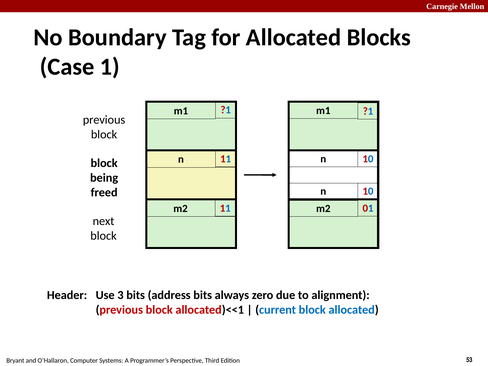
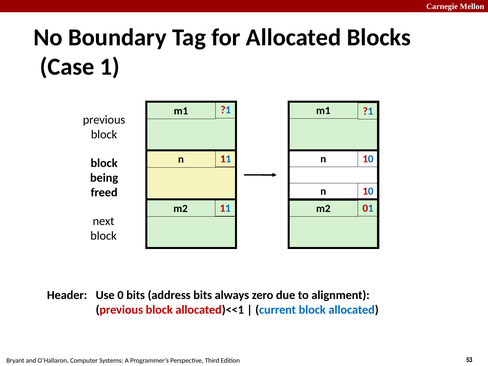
3: 3 -> 0
